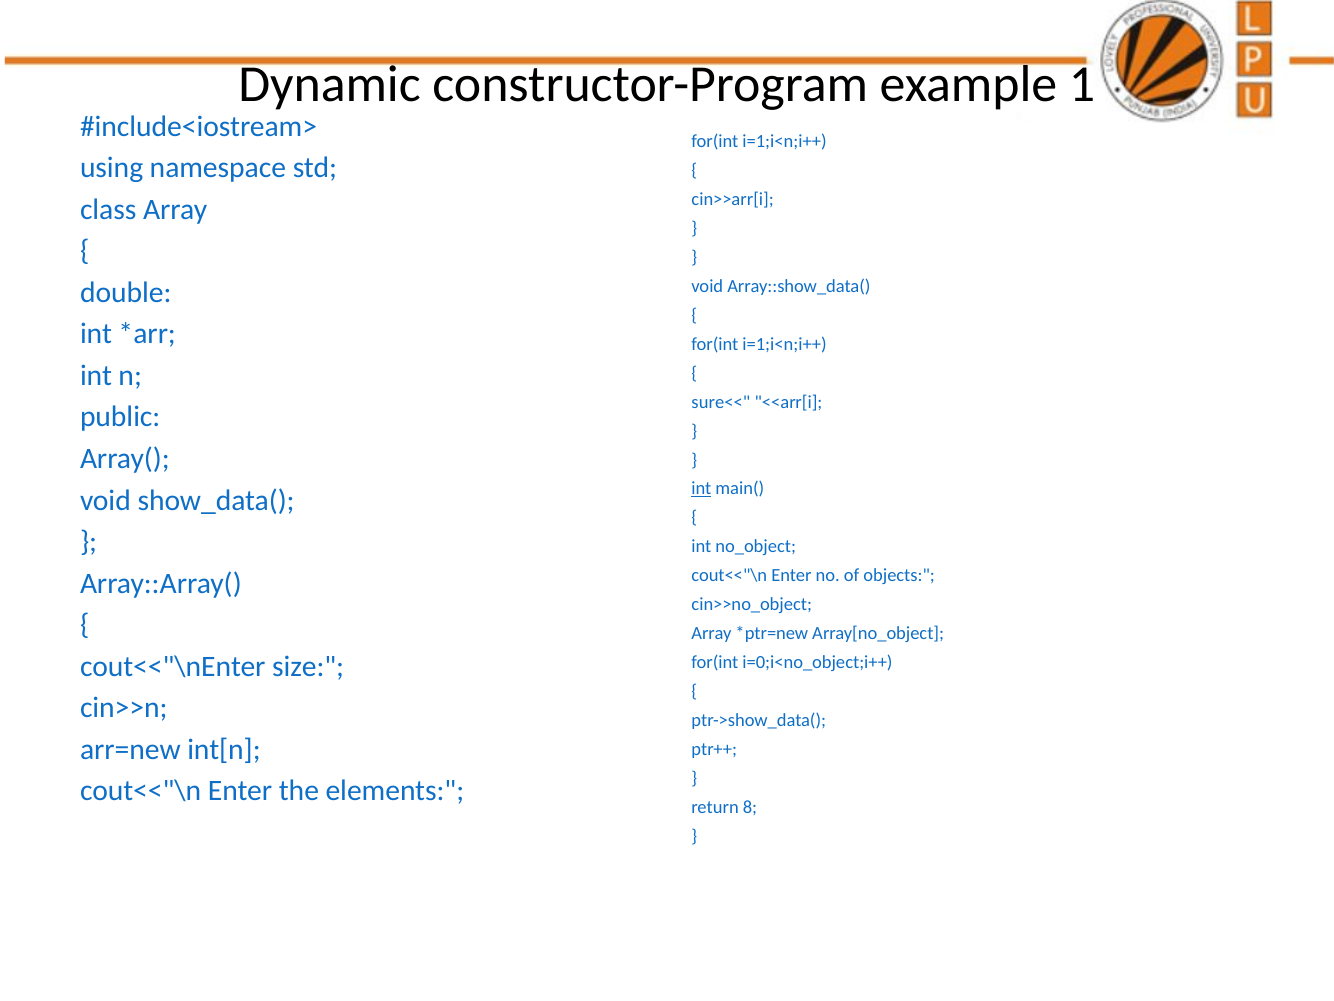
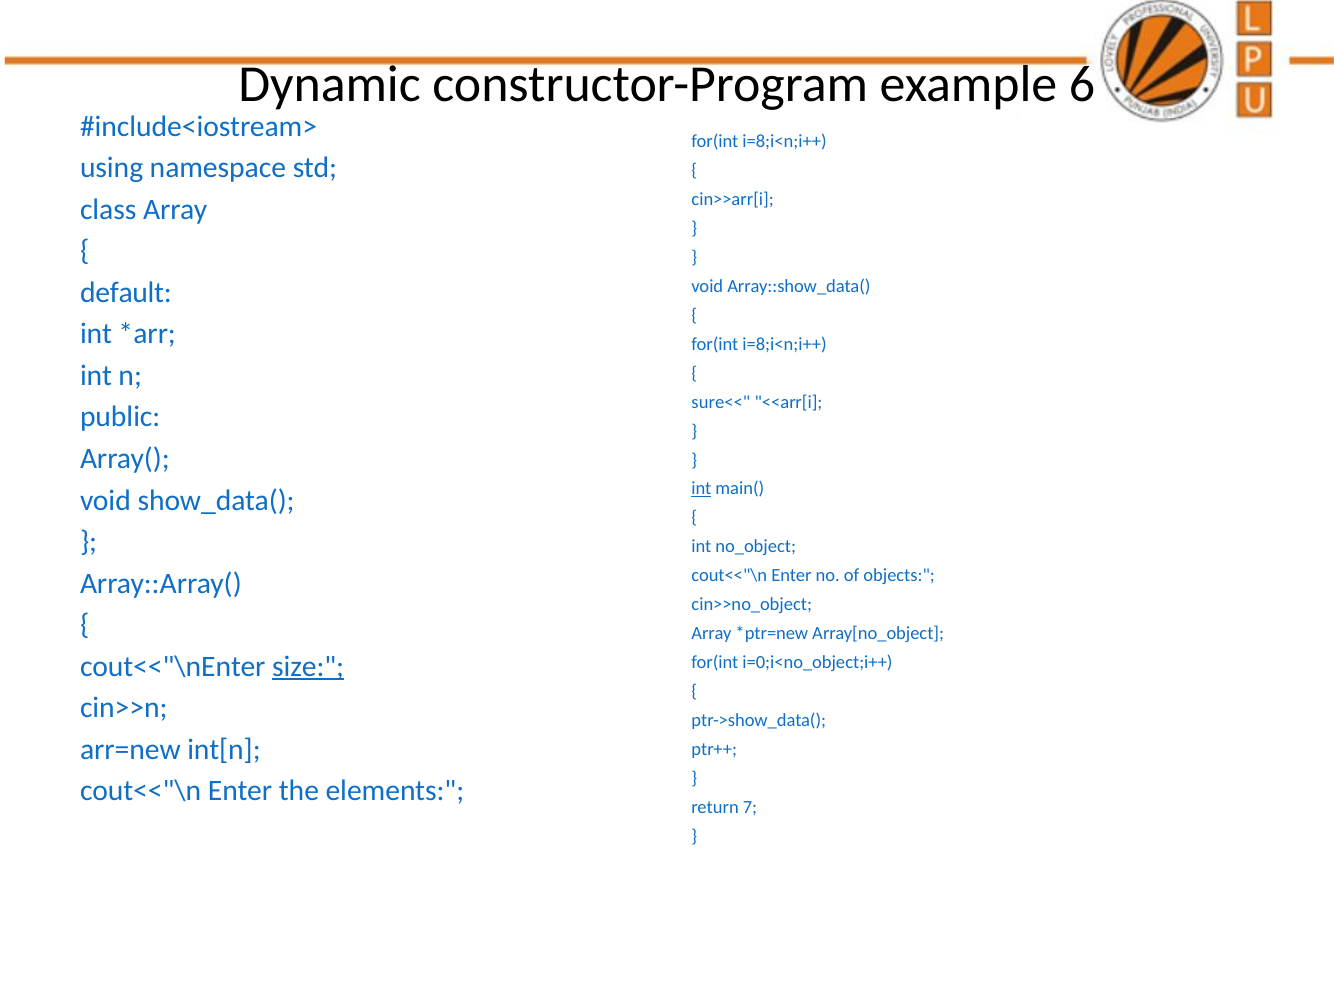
1: 1 -> 6
i=1;i<n;i++ at (785, 141): i=1;i<n;i++ -> i=8;i<n;i++
double: double -> default
i=1;i<n;i++ at (785, 344): i=1;i<n;i++ -> i=8;i<n;i++
size underline: none -> present
8: 8 -> 7
